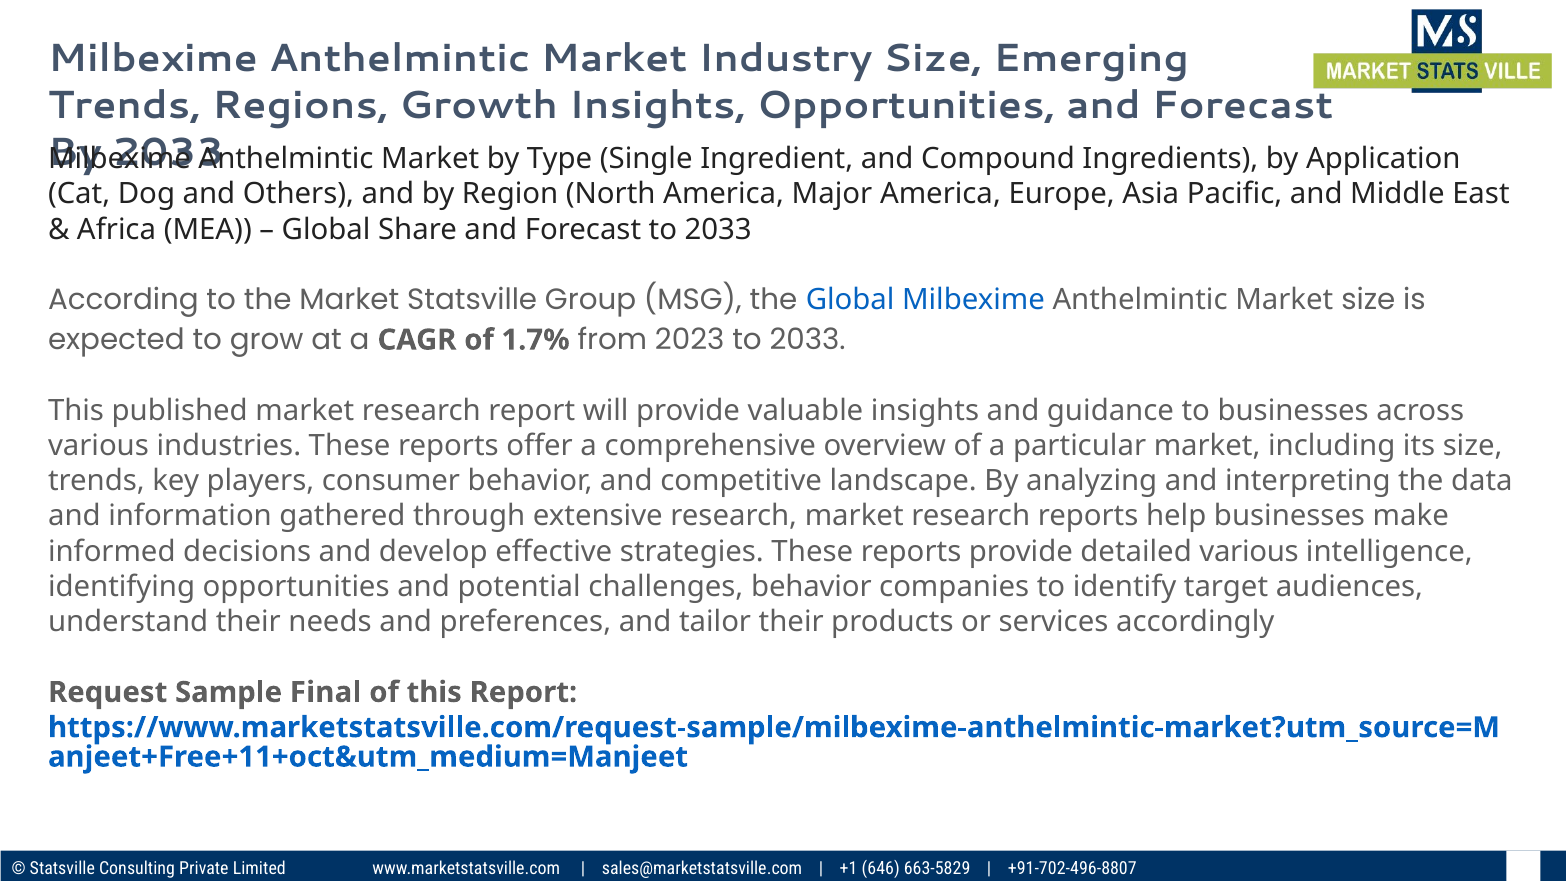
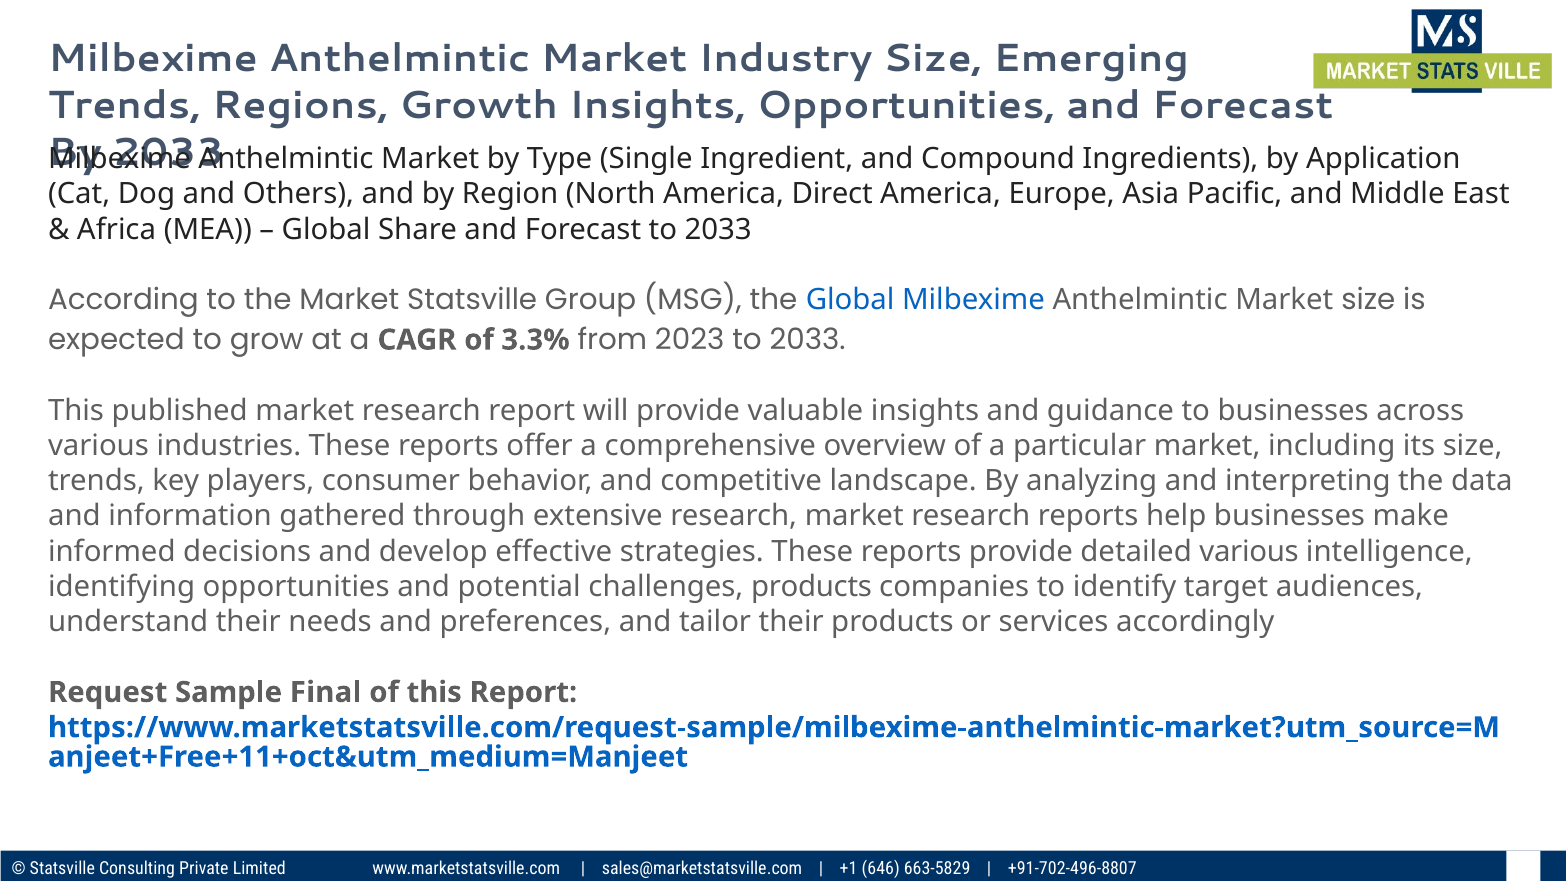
Major: Major -> Direct
1.7%: 1.7% -> 3.3%
challenges behavior: behavior -> products
